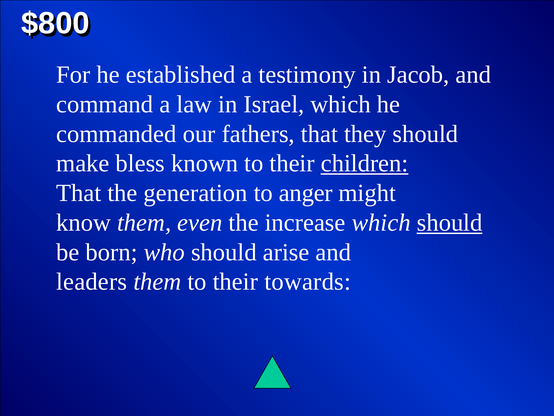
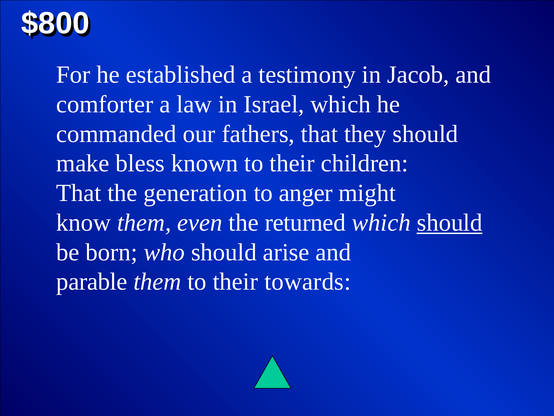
command: command -> comforter
children underline: present -> none
increase: increase -> returned
leaders: leaders -> parable
